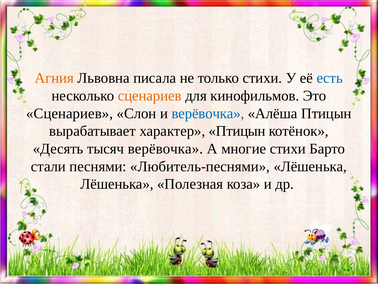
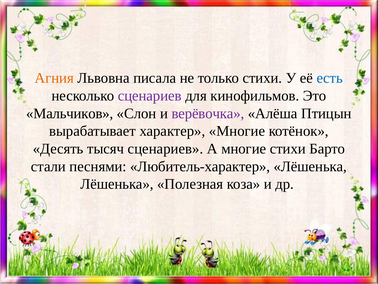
сценариев at (150, 96) colour: orange -> purple
Сценариев at (70, 113): Сценариев -> Мальчиков
верёвочка at (208, 113) colour: blue -> purple
характер Птицын: Птицын -> Многие
тысяч верёвочка: верёвочка -> сценариев
Любитель-песнями: Любитель-песнями -> Любитель-характер
